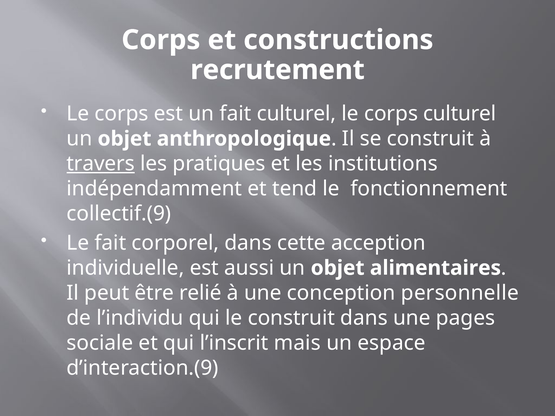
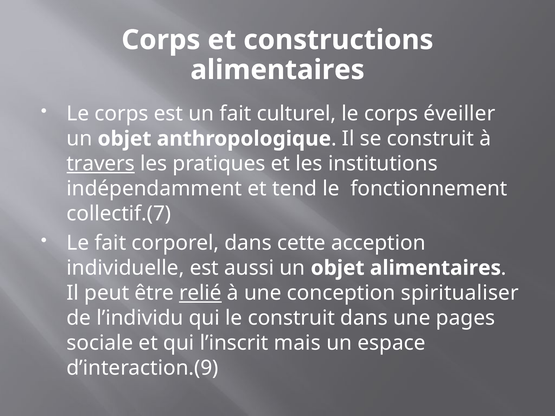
recrutement at (278, 70): recrutement -> alimentaires
corps culturel: culturel -> éveiller
collectif.(9: collectif.(9 -> collectif.(7
relié underline: none -> present
personnelle: personnelle -> spiritualiser
